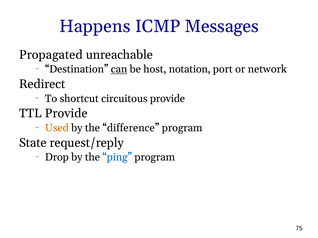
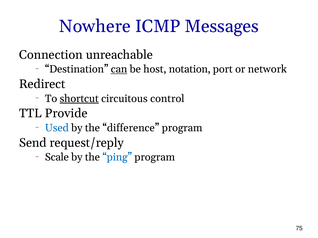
Happens: Happens -> Nowhere
Propagated: Propagated -> Connection
shortcut underline: none -> present
circuitous provide: provide -> control
Used colour: orange -> blue
State: State -> Send
Drop: Drop -> Scale
